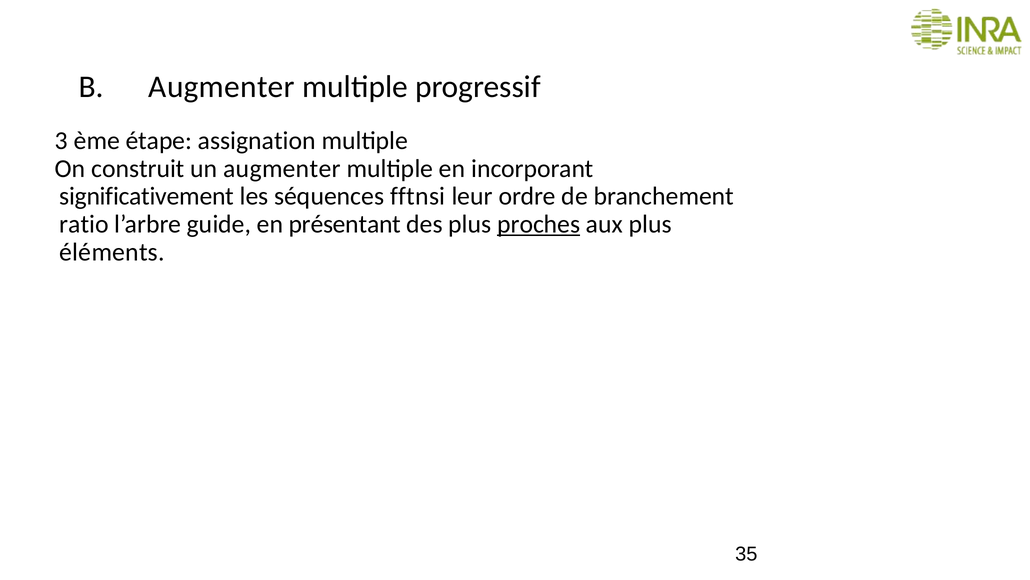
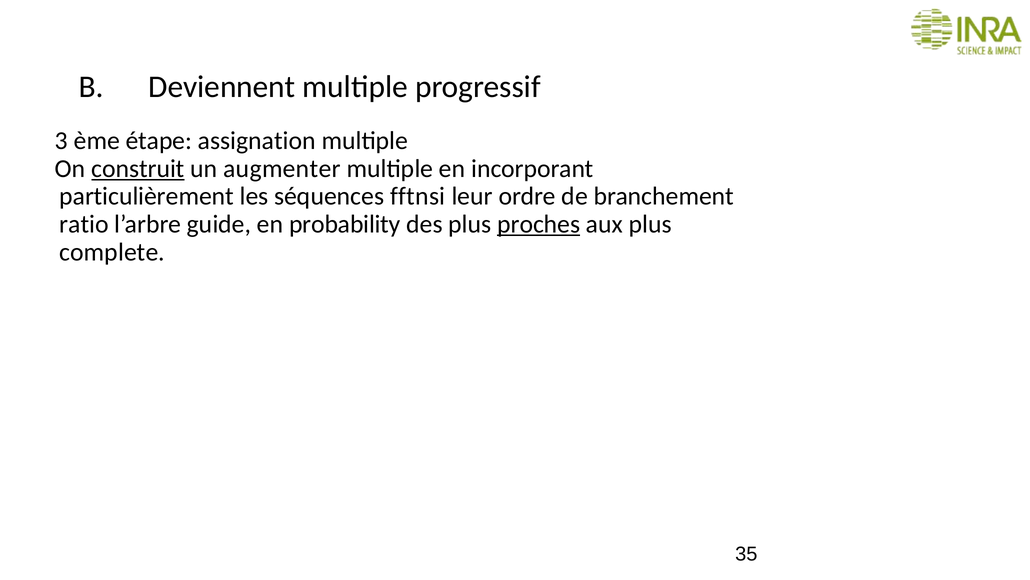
Augmenter at (222, 87): Augmenter -> Deviennent
construit underline: none -> present
significativement: significativement -> particulièrement
présentant: présentant -> probability
éléments: éléments -> complete
